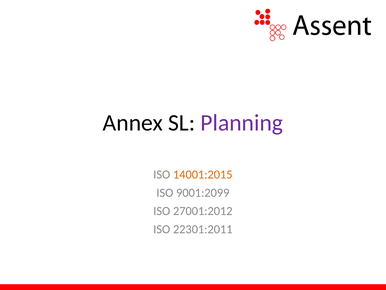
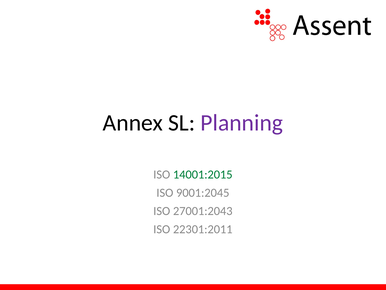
14001:2015 colour: orange -> green
9001:2099: 9001:2099 -> 9001:2045
27001:2012: 27001:2012 -> 27001:2043
